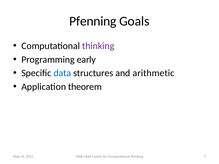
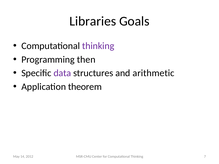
Pfenning: Pfenning -> Libraries
early: early -> then
data colour: blue -> purple
